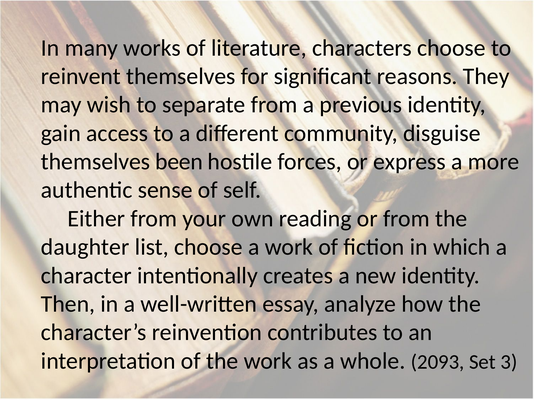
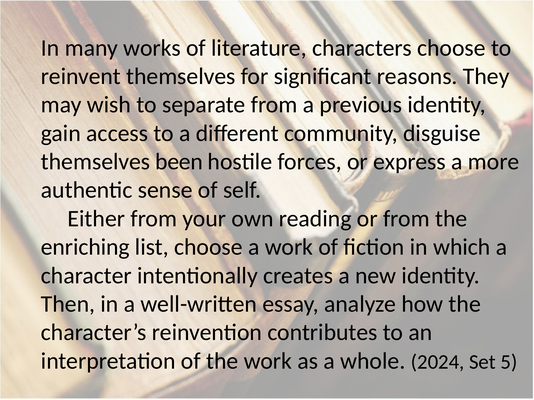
daughter: daughter -> enriching
2093: 2093 -> 2024
3: 3 -> 5
